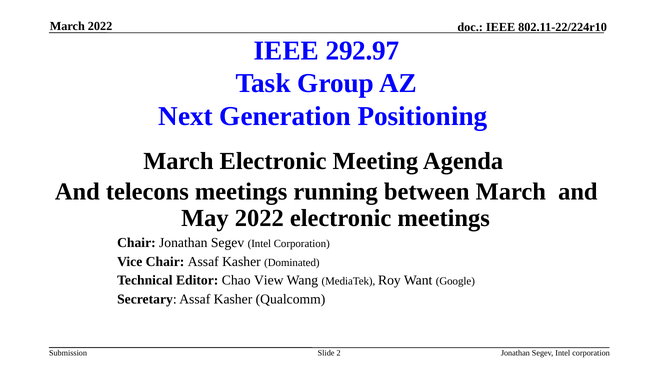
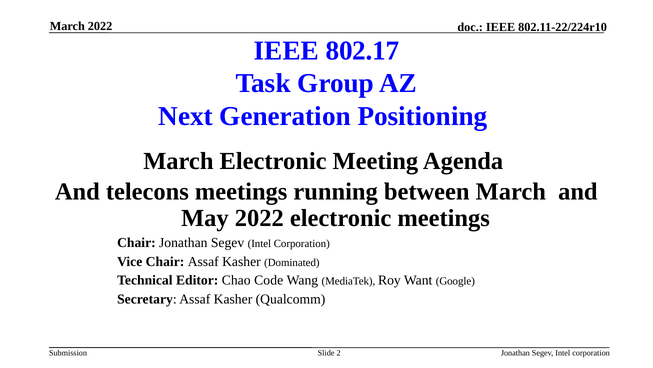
292.97: 292.97 -> 802.17
View: View -> Code
